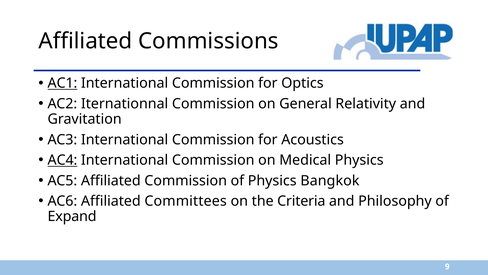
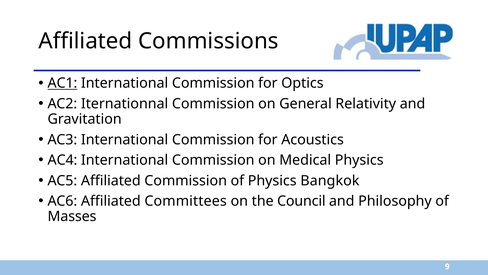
AC4 underline: present -> none
Criteria: Criteria -> Council
Expand: Expand -> Masses
